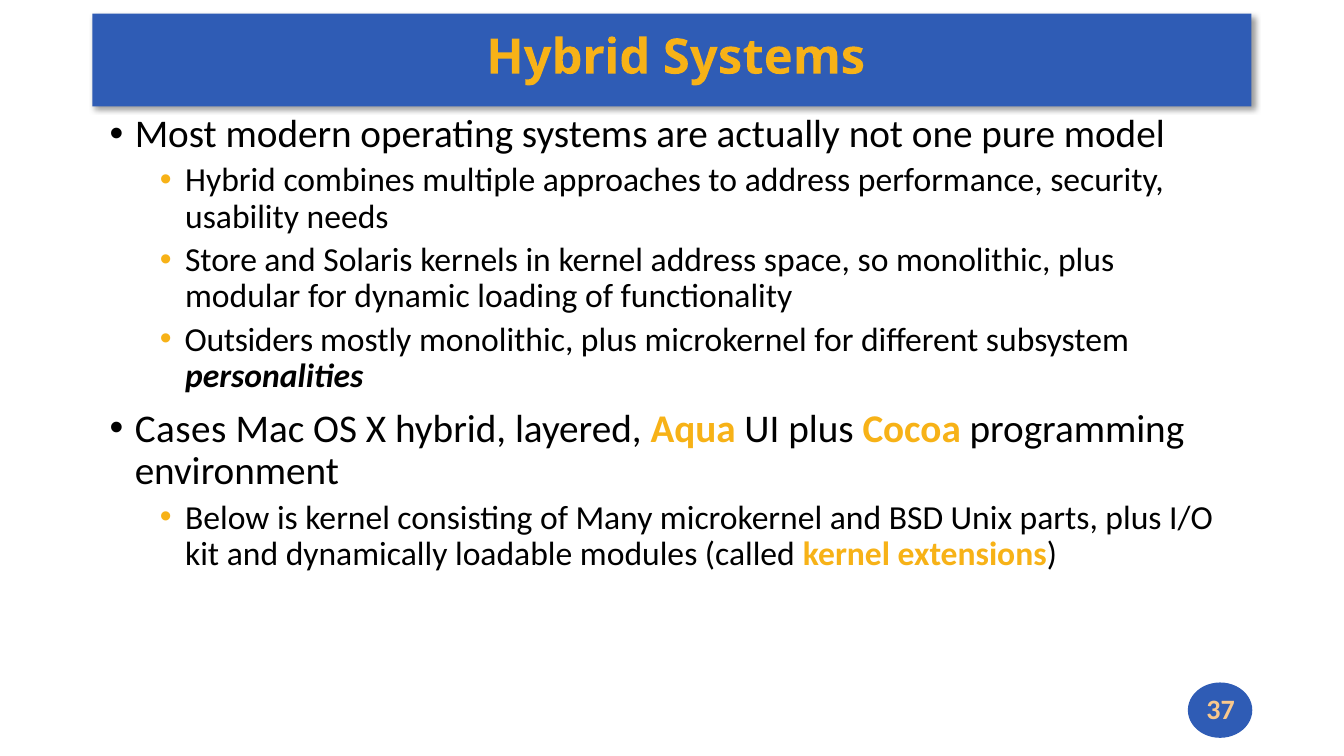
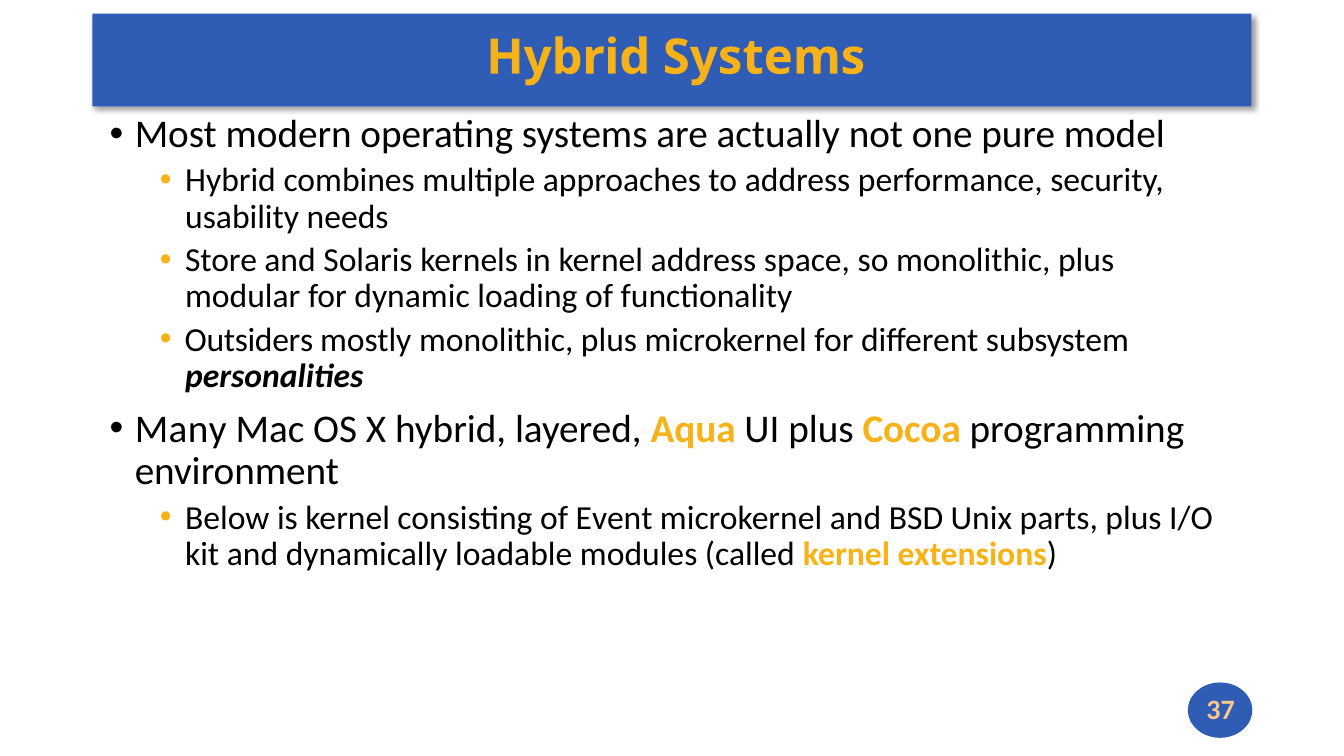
Cases: Cases -> Many
Many: Many -> Event
